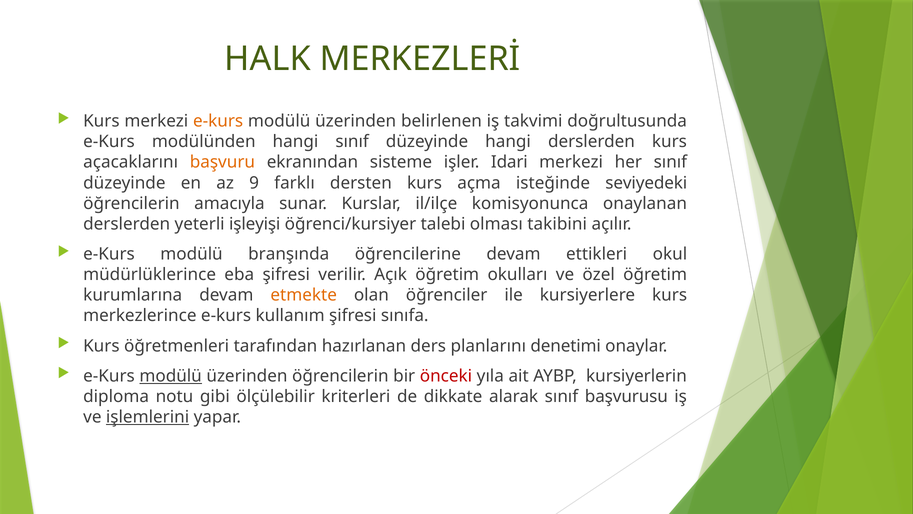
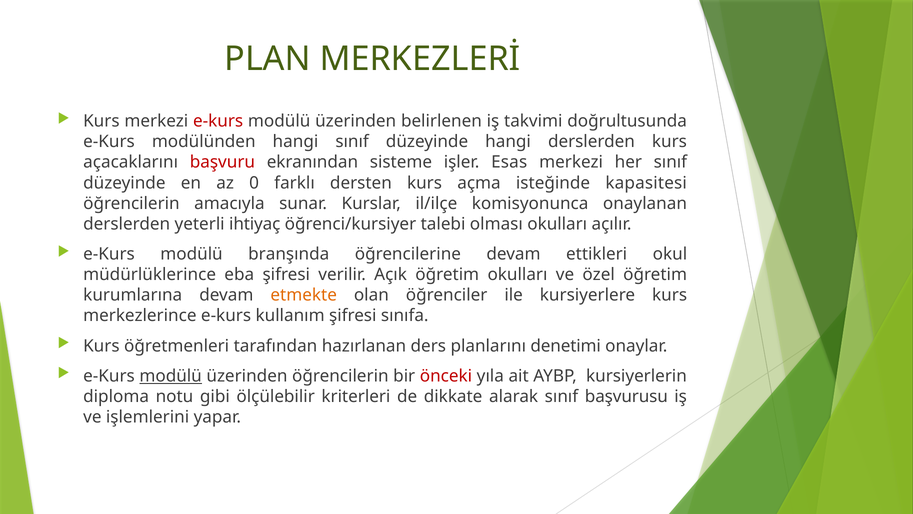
HALK: HALK -> PLAN
e-kurs at (218, 121) colour: orange -> red
başvuru colour: orange -> red
Idari: Idari -> Esas
9: 9 -> 0
seviyedeki: seviyedeki -> kapasitesi
işleyişi: işleyişi -> ihtiyaç
olması takibini: takibini -> okulları
işlemlerini underline: present -> none
